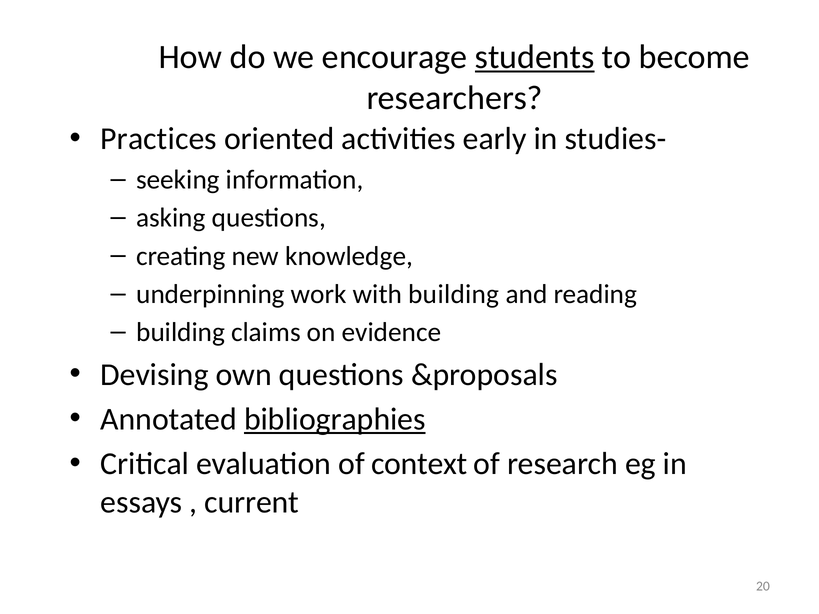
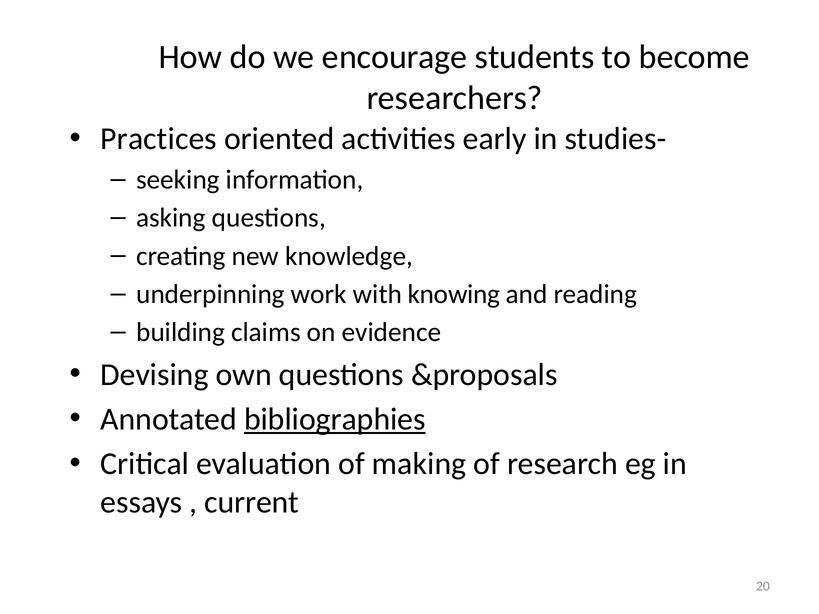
students underline: present -> none
with building: building -> knowing
context: context -> making
